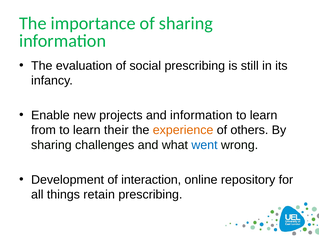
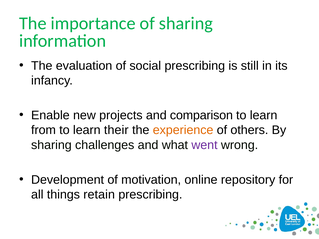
and information: information -> comparison
went colour: blue -> purple
interaction: interaction -> motivation
